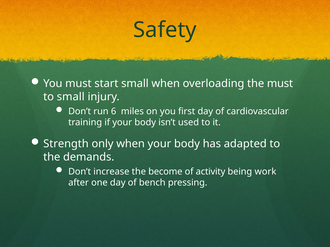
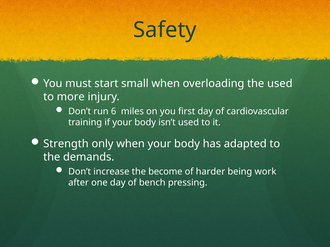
the must: must -> used
to small: small -> more
activity: activity -> harder
